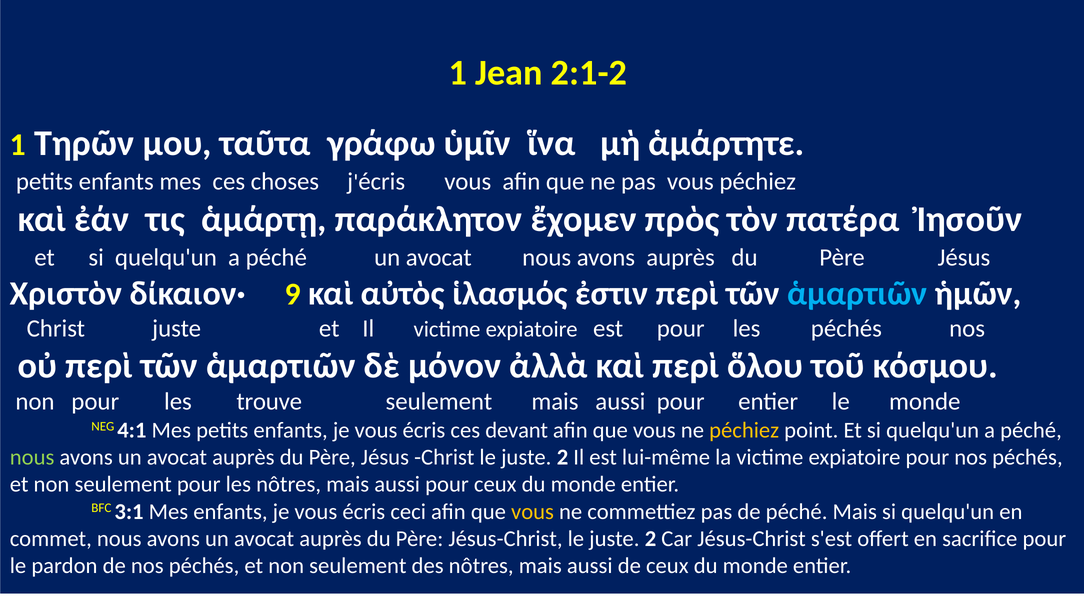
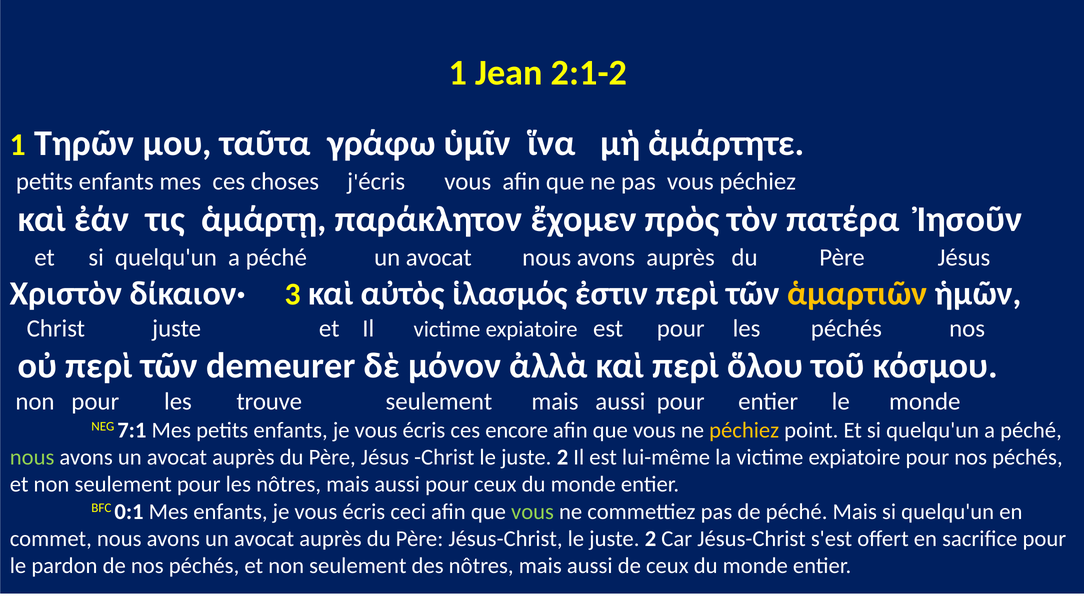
9: 9 -> 3
ἁμαρτιῶν at (857, 294) colour: light blue -> yellow
οὐ περὶ τῶν ἁμαρτιῶν: ἁμαρτιῶν -> demeurer
4:1: 4:1 -> 7:1
devant: devant -> encore
3:1: 3:1 -> 0:1
vous at (532, 512) colour: yellow -> light green
